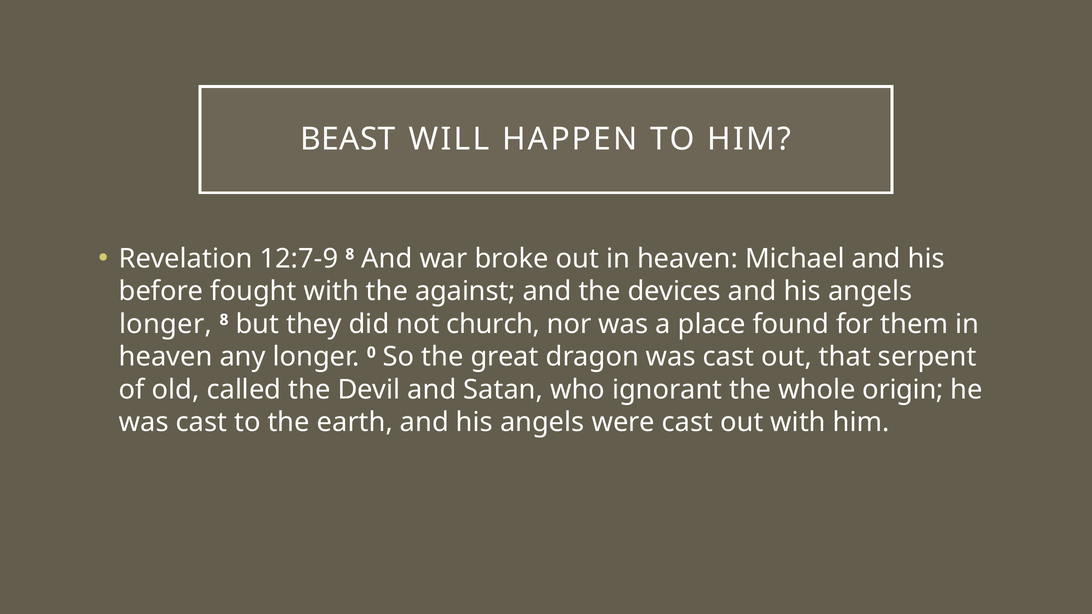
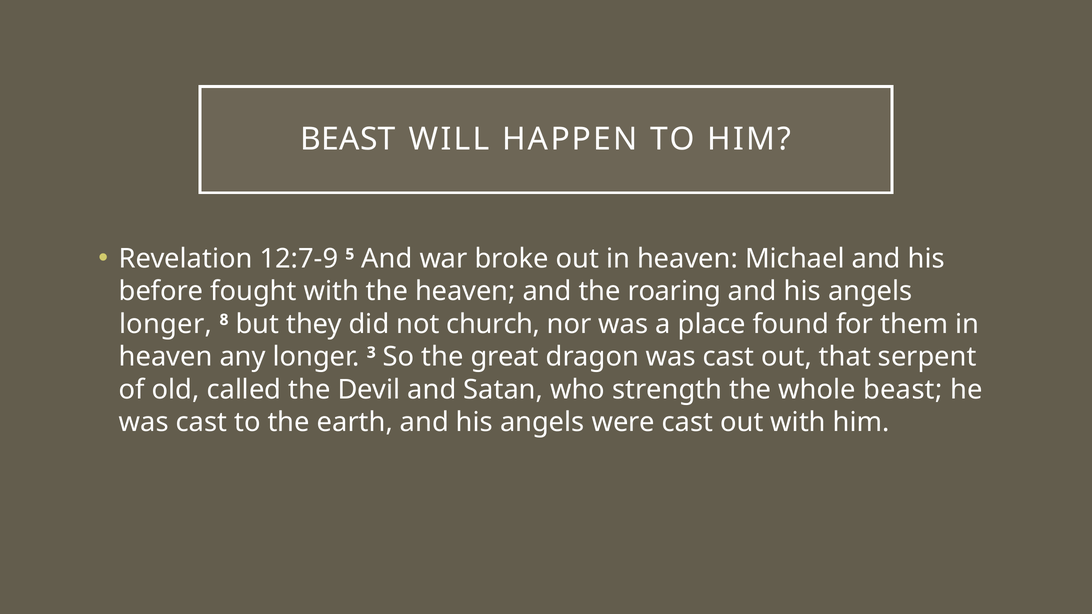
12:7-9 8: 8 -> 5
the against: against -> heaven
devices: devices -> roaring
0: 0 -> 3
ignorant: ignorant -> strength
whole origin: origin -> beast
